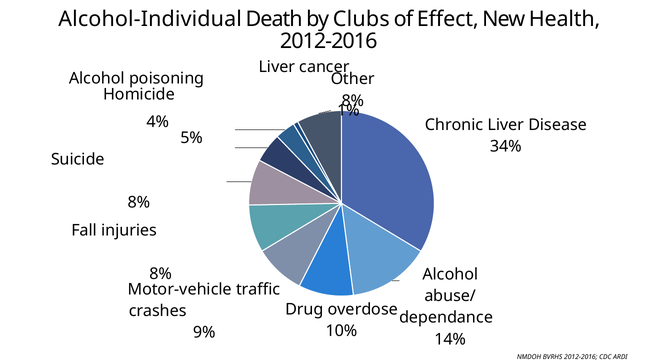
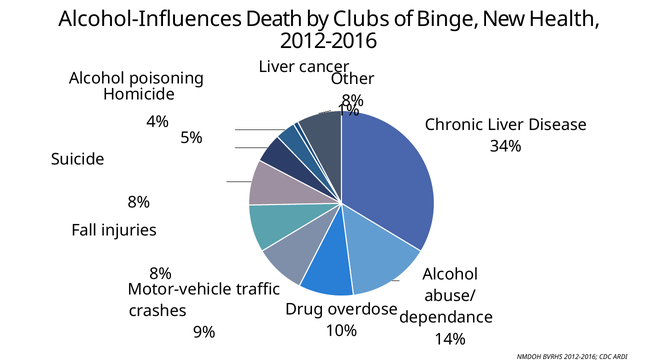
Alcohol-Individual: Alcohol-Individual -> Alcohol-Influences
Effect: Effect -> Binge
